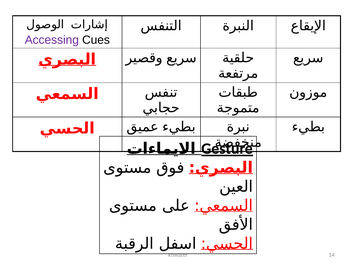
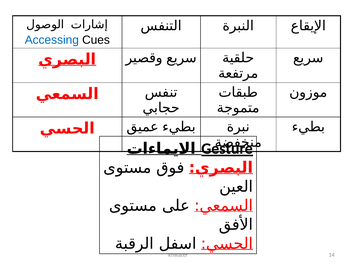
Accessing colour: purple -> blue
